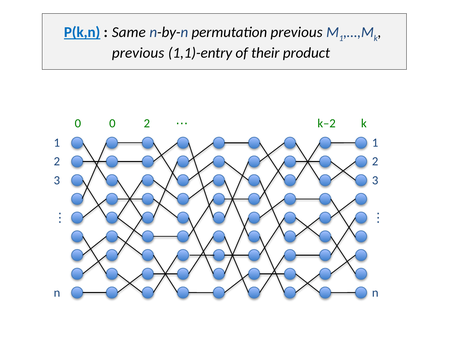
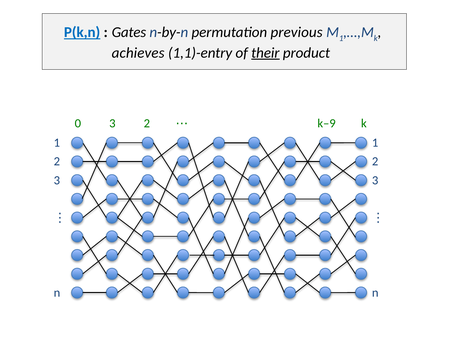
Same: Same -> Gates
previous at (138, 53): previous -> achieves
their underline: none -> present
0 0: 0 -> 3
k–2: k–2 -> k–9
